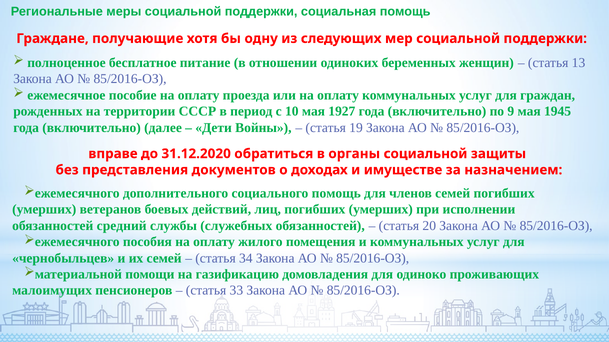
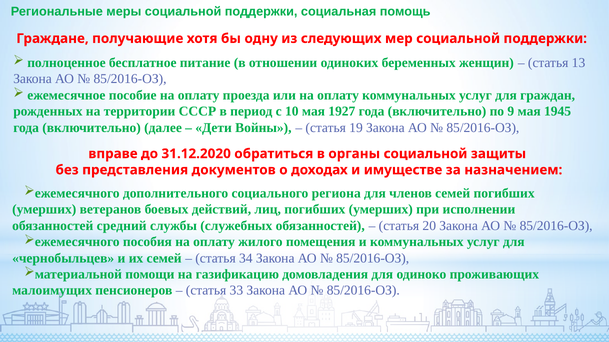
социального помощь: помощь -> региона
